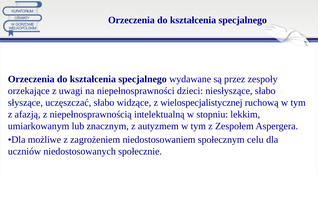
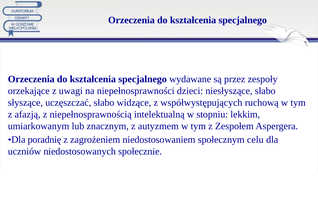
wielospecjalistycznej: wielospecjalistycznej -> współwystępujących
możliwe: możliwe -> poradnię
